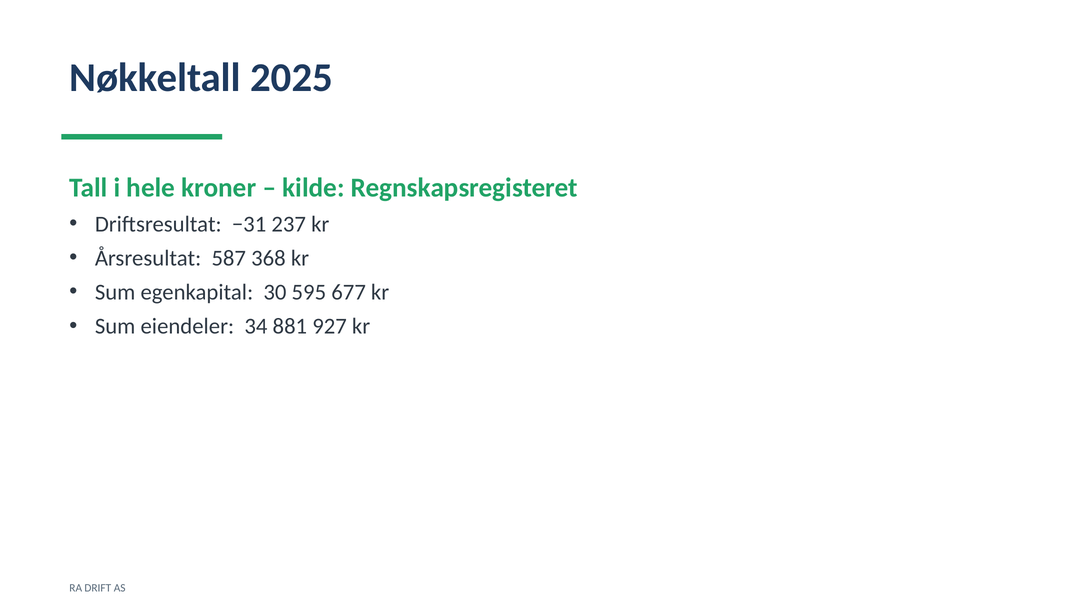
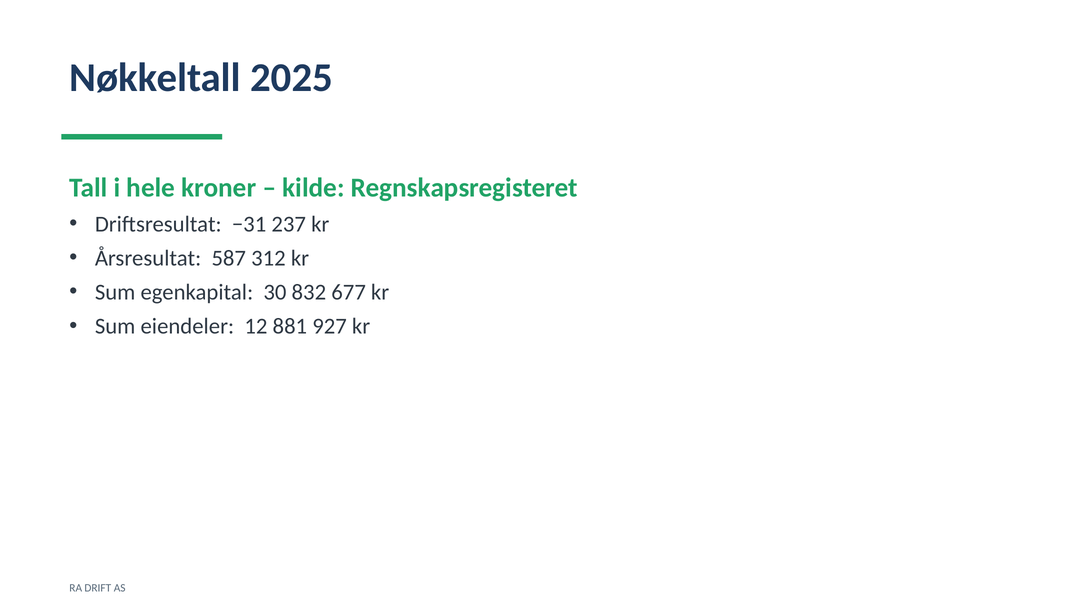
368: 368 -> 312
595: 595 -> 832
34: 34 -> 12
